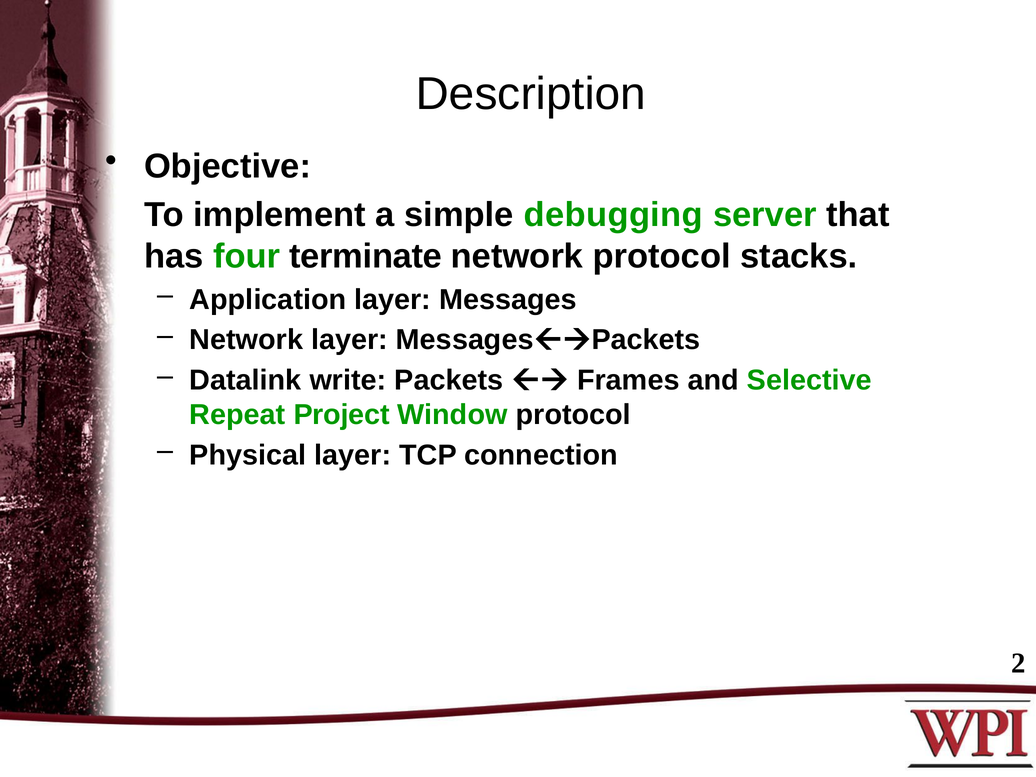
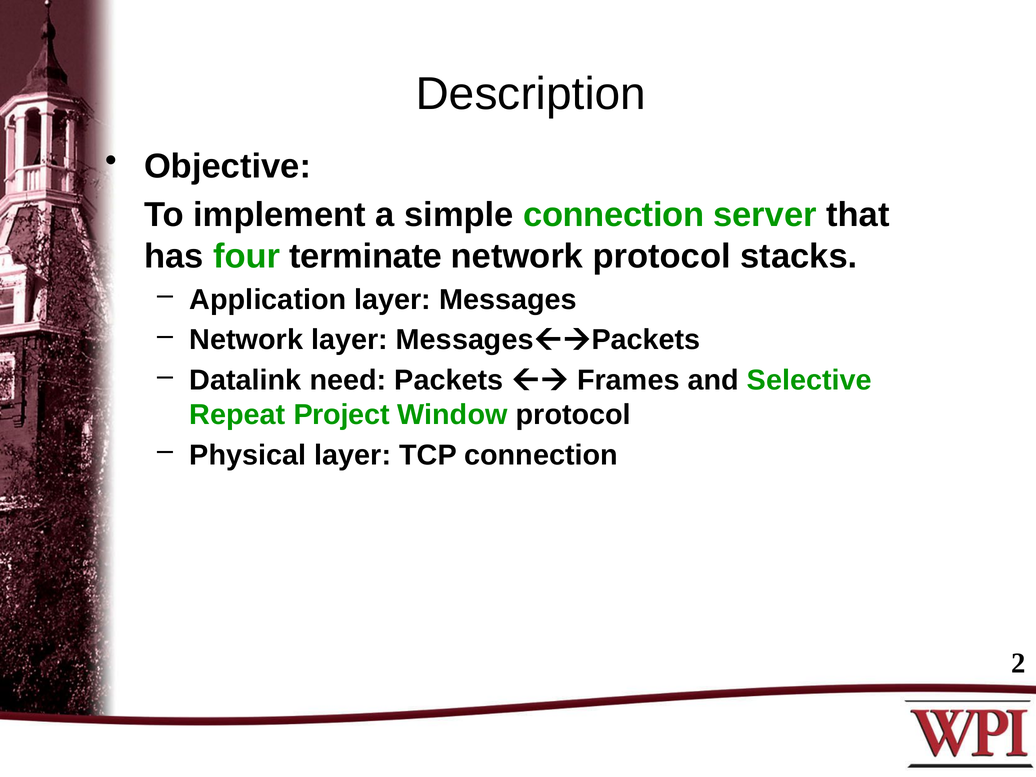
simple debugging: debugging -> connection
write: write -> need
